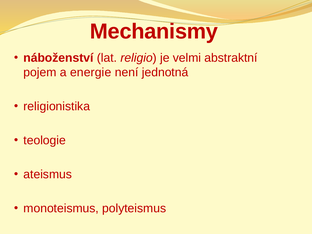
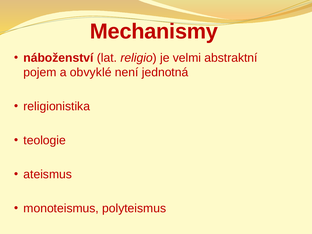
energie: energie -> obvyklé
